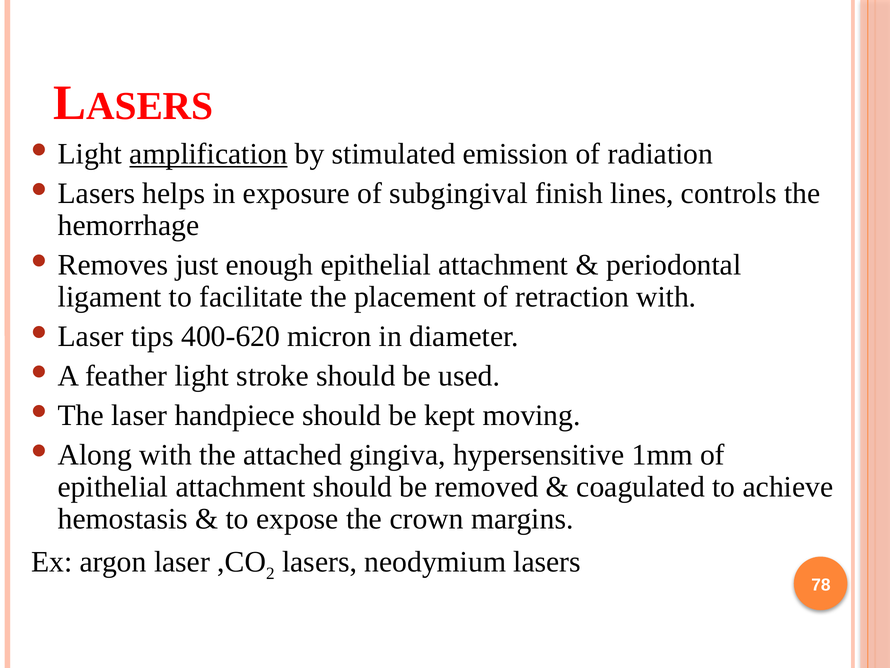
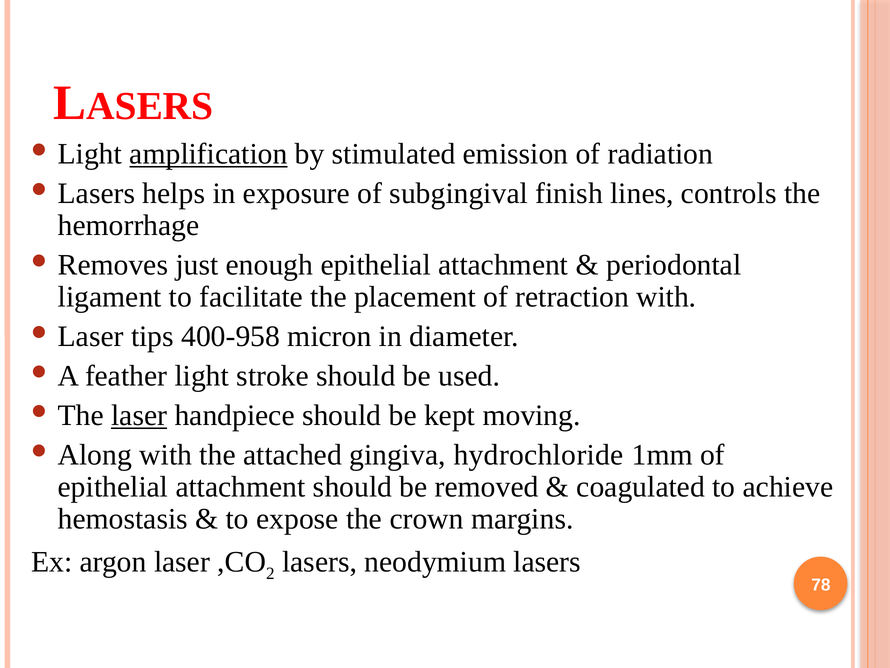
400-620: 400-620 -> 400-958
laser at (139, 415) underline: none -> present
hypersensitive: hypersensitive -> hydrochloride
